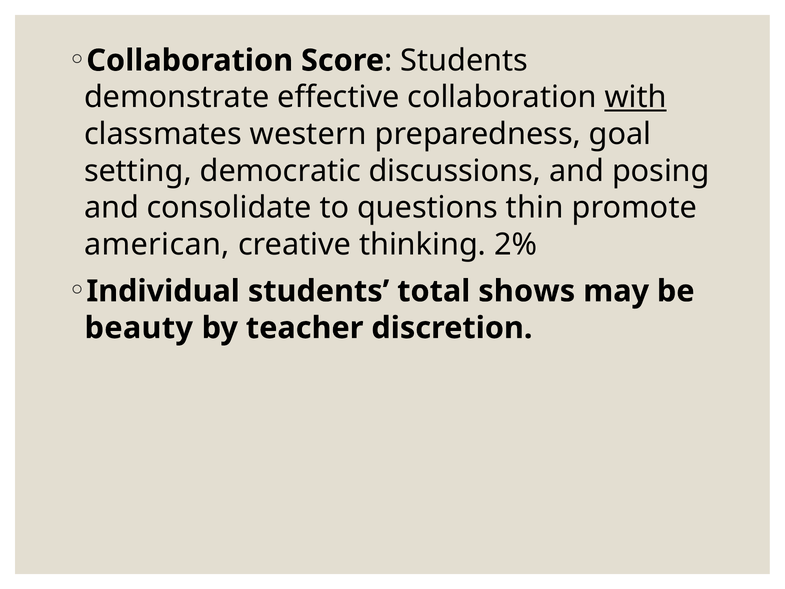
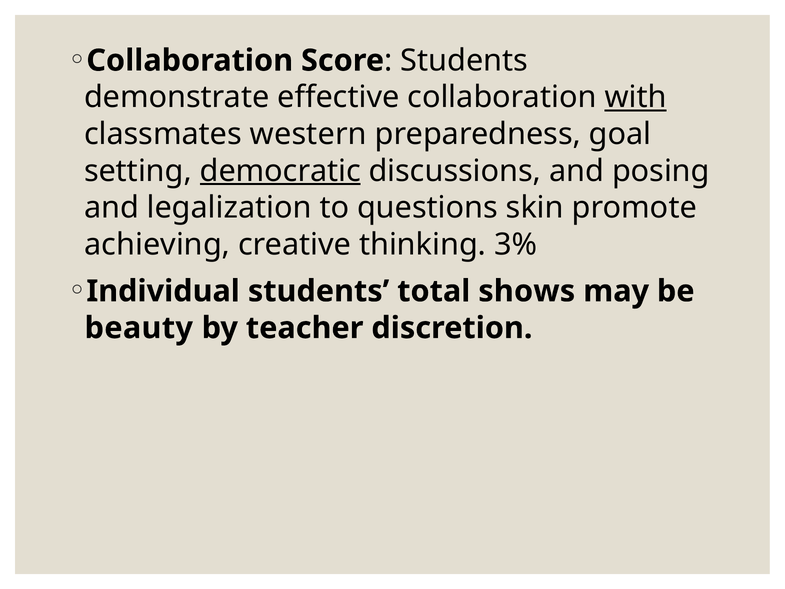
democratic underline: none -> present
consolidate: consolidate -> legalization
thin: thin -> skin
american: american -> achieving
2%: 2% -> 3%
